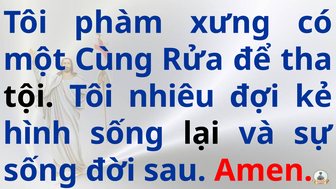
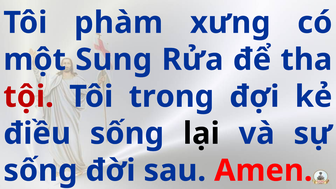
Cùng: Cùng -> Sung
tội colour: black -> red
nhiêu: nhiêu -> trong
hình: hình -> điều
